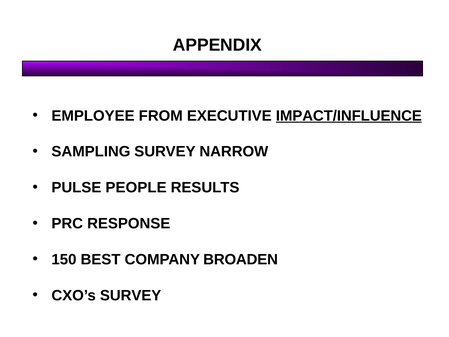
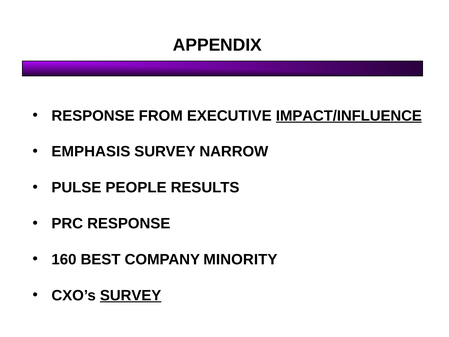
EMPLOYEE at (93, 116): EMPLOYEE -> RESPONSE
SAMPLING: SAMPLING -> EMPHASIS
150: 150 -> 160
BROADEN: BROADEN -> MINORITY
SURVEY at (131, 295) underline: none -> present
